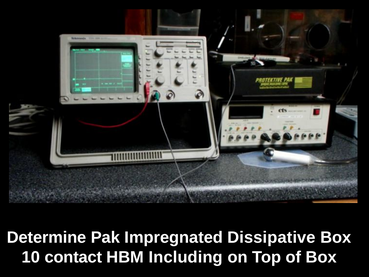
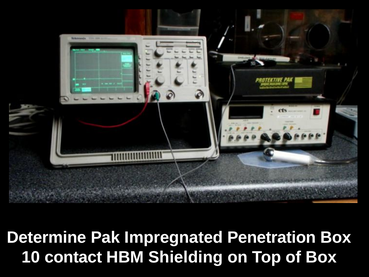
Dissipative: Dissipative -> Penetration
Including: Including -> Shielding
